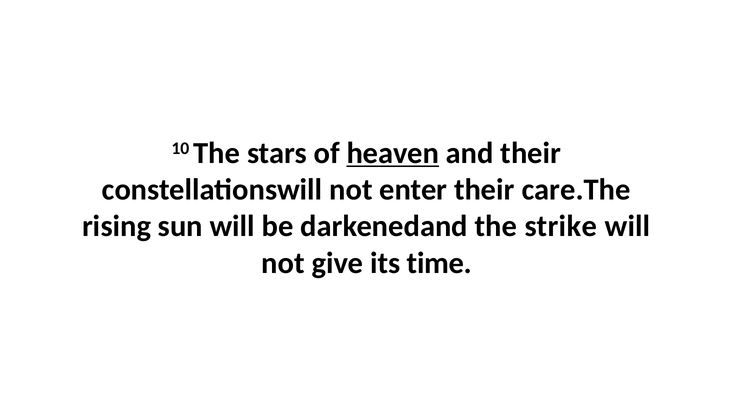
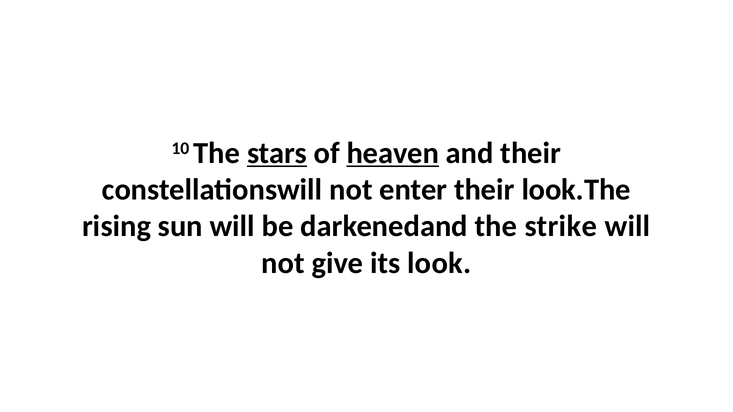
stars underline: none -> present
care.The: care.The -> look.The
time: time -> look
